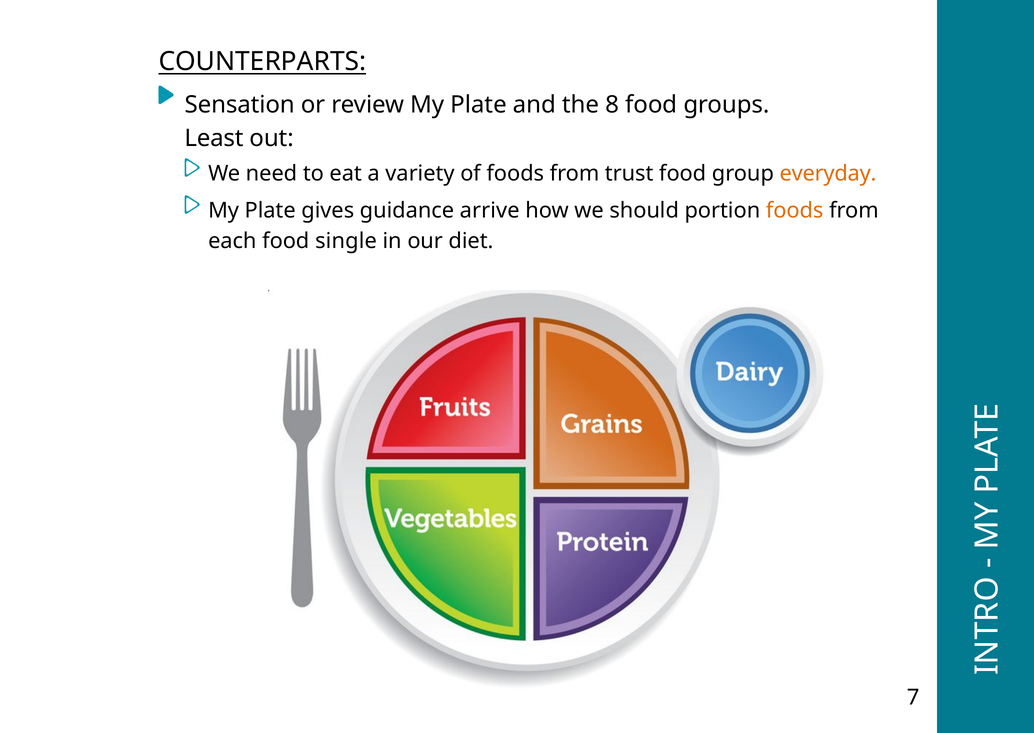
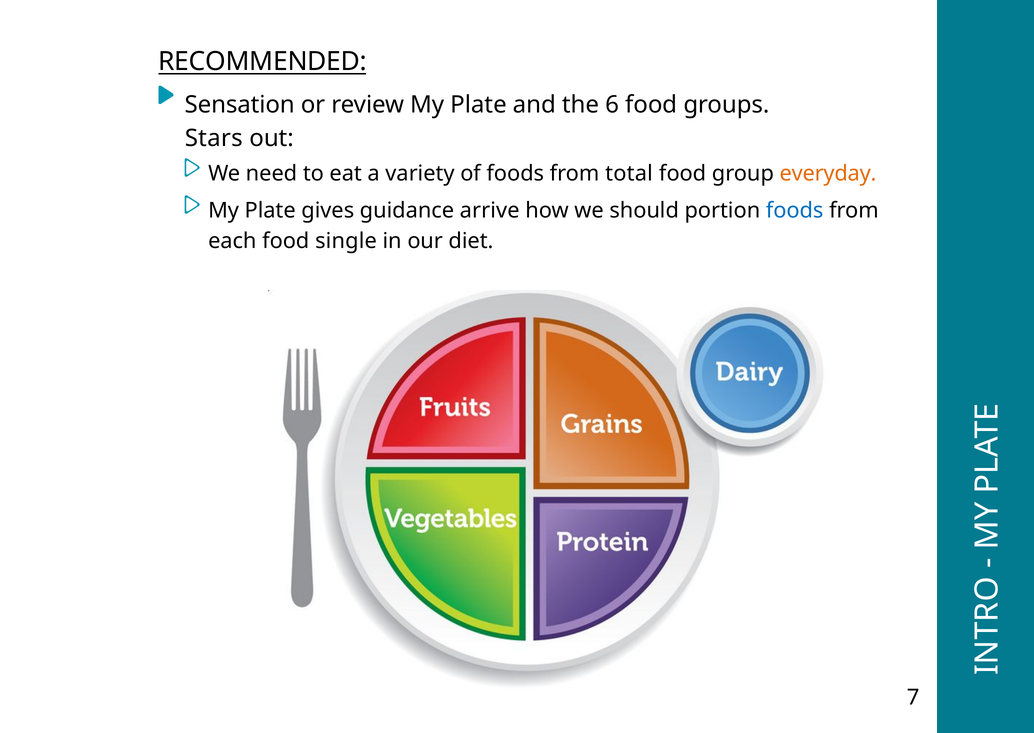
COUNTERPARTS: COUNTERPARTS -> RECOMMENDED
8: 8 -> 6
Least: Least -> Stars
trust: trust -> total
foods at (795, 211) colour: orange -> blue
